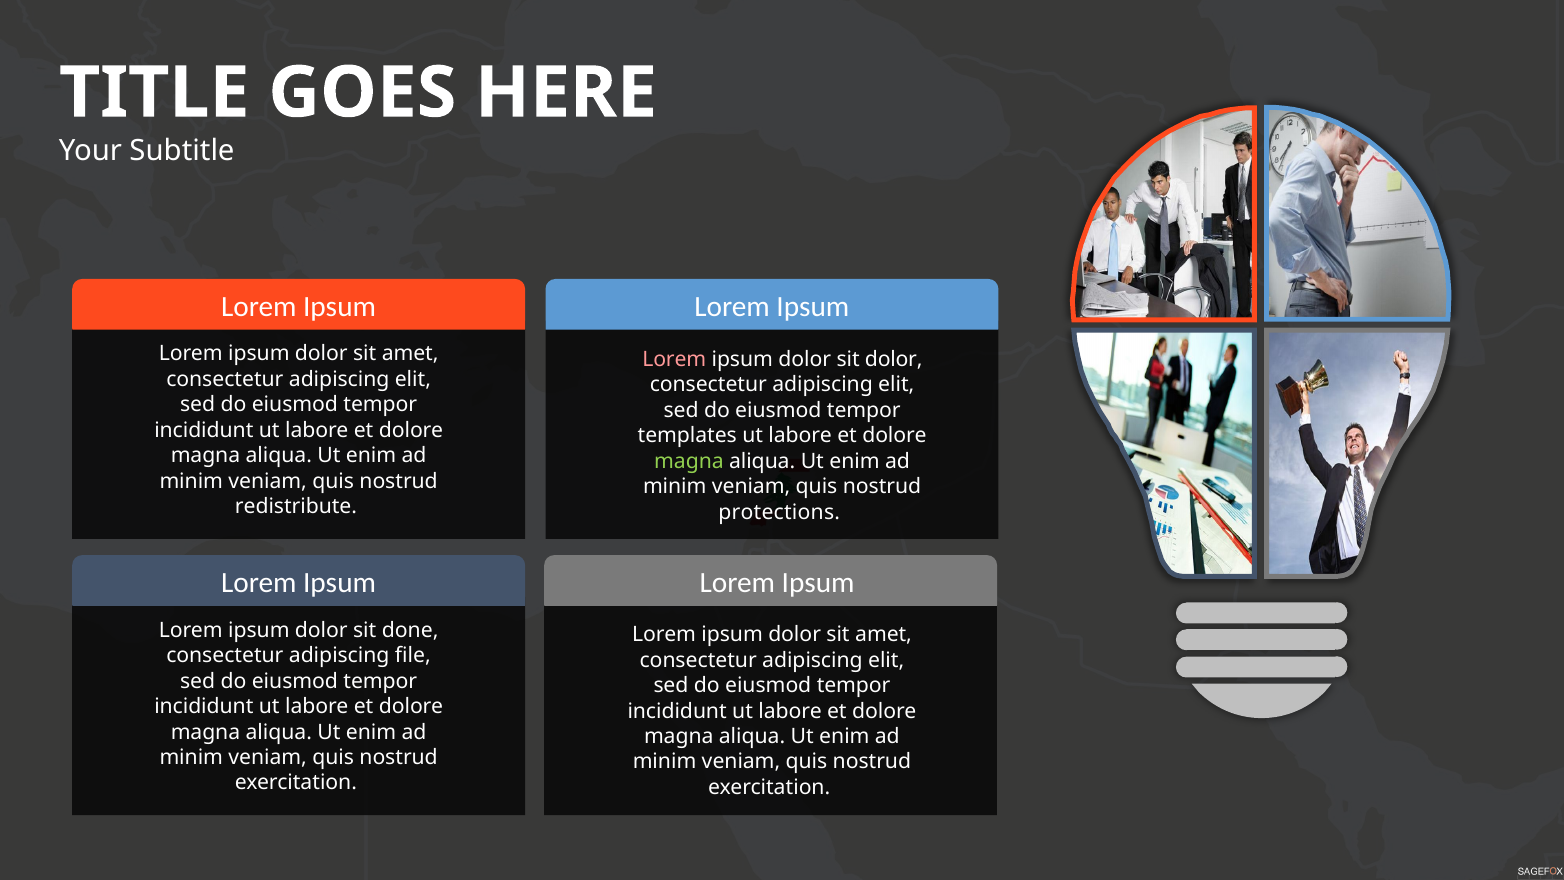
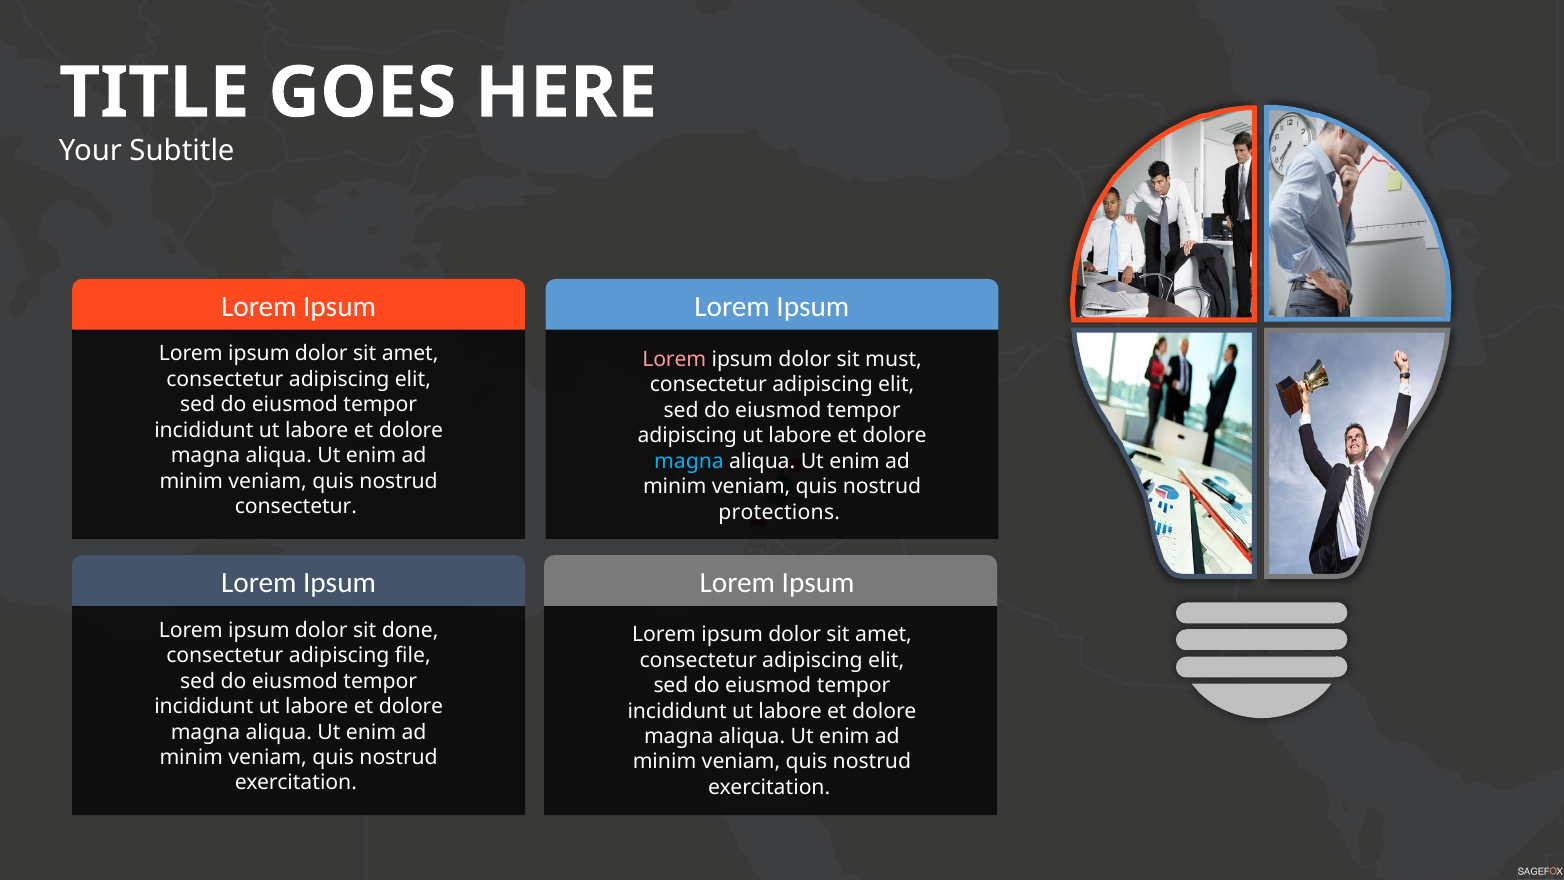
sit dolor: dolor -> must
templates at (687, 436): templates -> adipiscing
magna at (689, 461) colour: light green -> light blue
redistribute at (296, 507): redistribute -> consectetur
